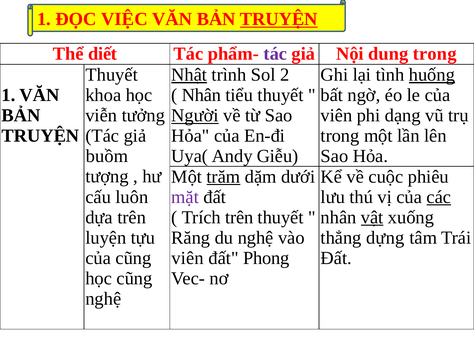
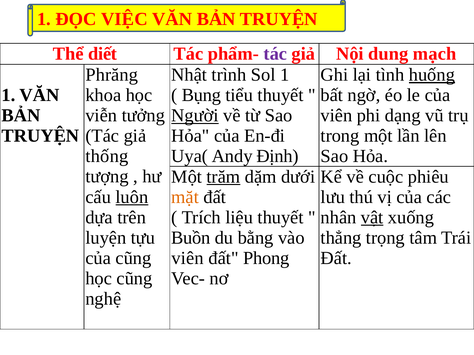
TRUYỆN at (279, 19) underline: present -> none
dung trong: trong -> mạch
Thuyết at (112, 75): Thuyết -> Phrăng
Nhật underline: present -> none
Sol 2: 2 -> 1
Nhân at (201, 95): Nhân -> Bụng
buồm: buồm -> thống
Giễu: Giễu -> Định
luôn underline: none -> present
mặt colour: purple -> orange
các underline: present -> none
Trích trên: trên -> liệu
Răng: Răng -> Buồn
du nghệ: nghệ -> bằng
dựng: dựng -> trọng
